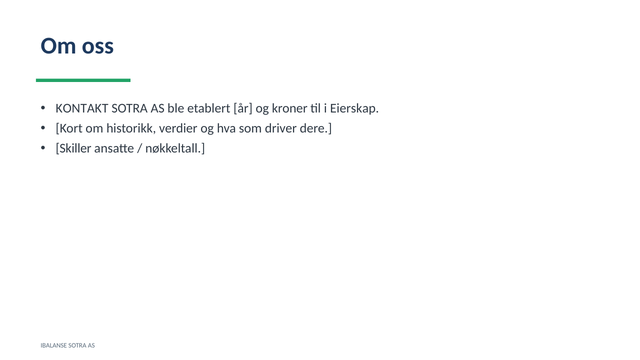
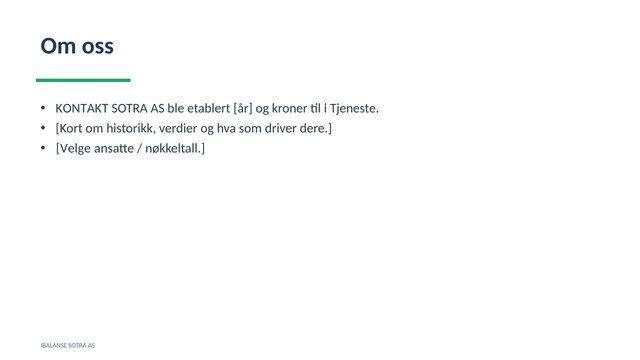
Eierskap: Eierskap -> Tjeneste
Skiller: Skiller -> Velge
